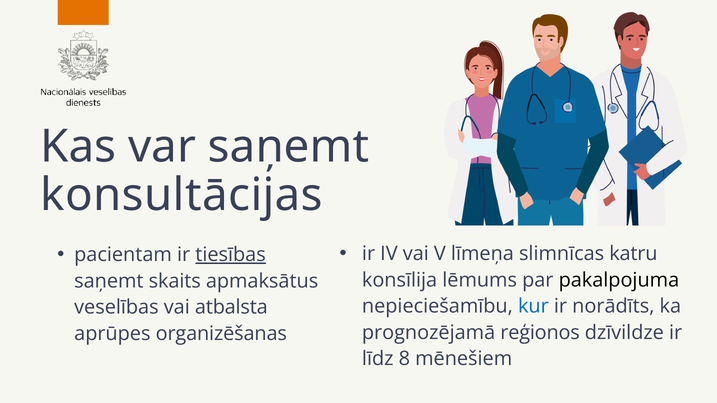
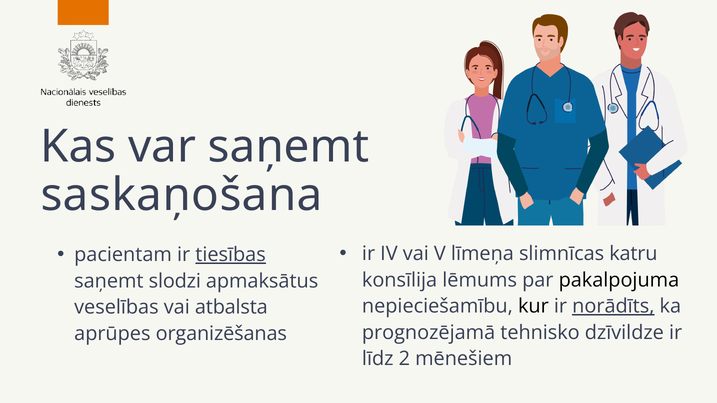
konsultācijas: konsultācijas -> saskaņošana
skaits: skaits -> slodzi
kur colour: blue -> black
norādīts underline: none -> present
reģionos: reģionos -> tehnisko
8: 8 -> 2
